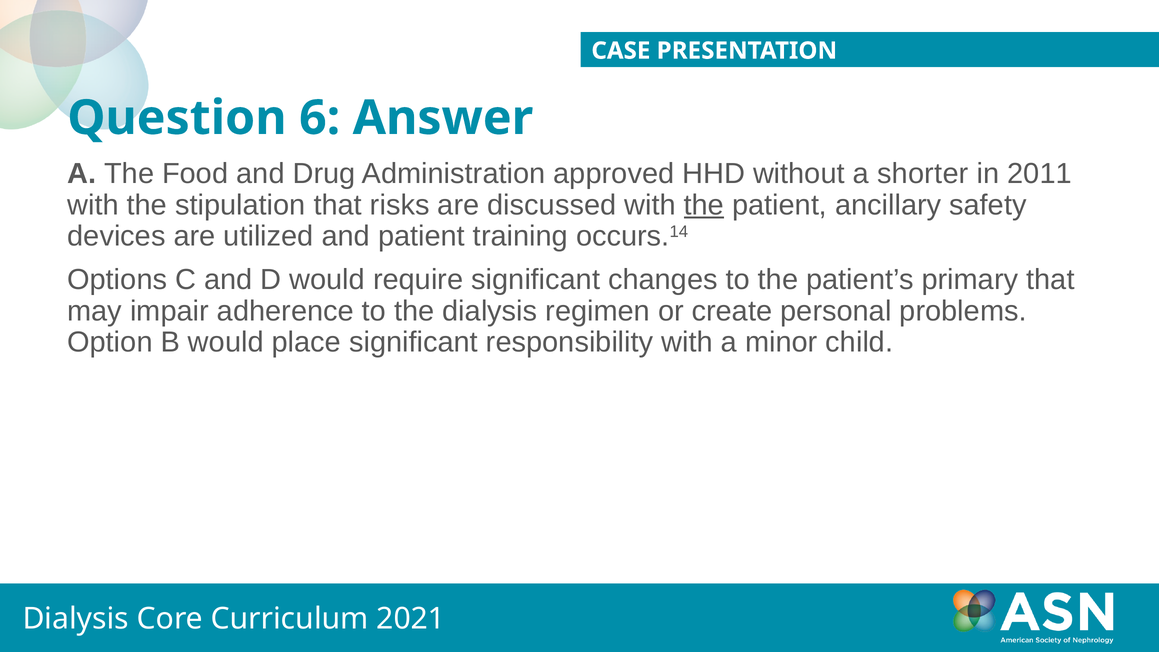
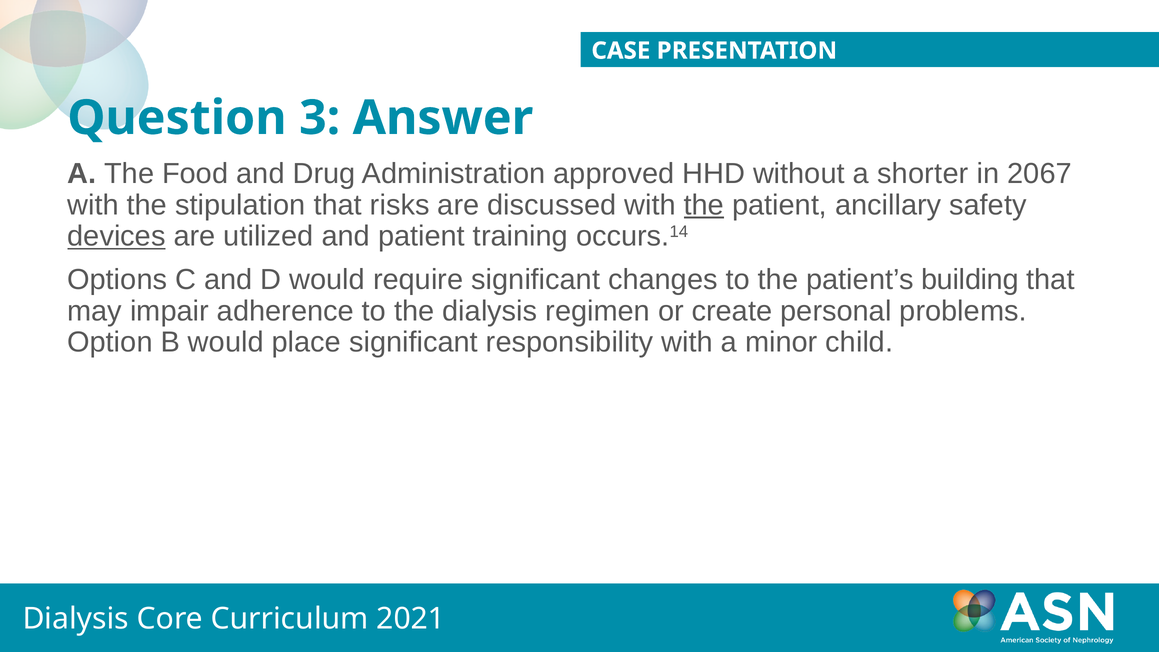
6: 6 -> 3
2011: 2011 -> 2067
devices underline: none -> present
primary: primary -> building
